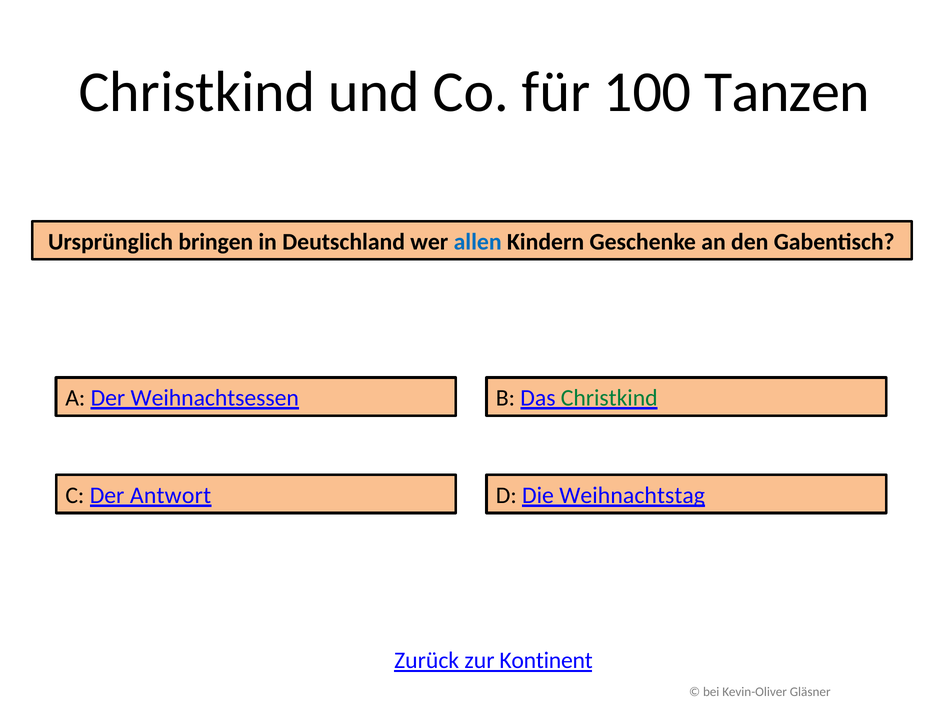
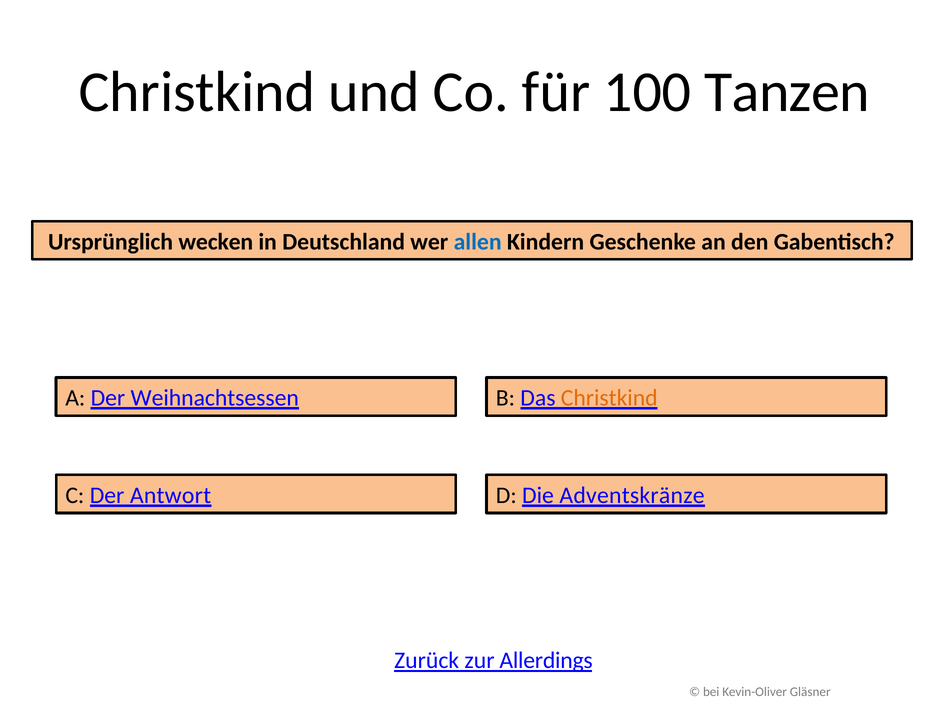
bringen: bringen -> wecken
Christkind at (609, 398) colour: green -> orange
Weihnachtstag: Weihnachtstag -> Adventskränze
Kontinent: Kontinent -> Allerdings
